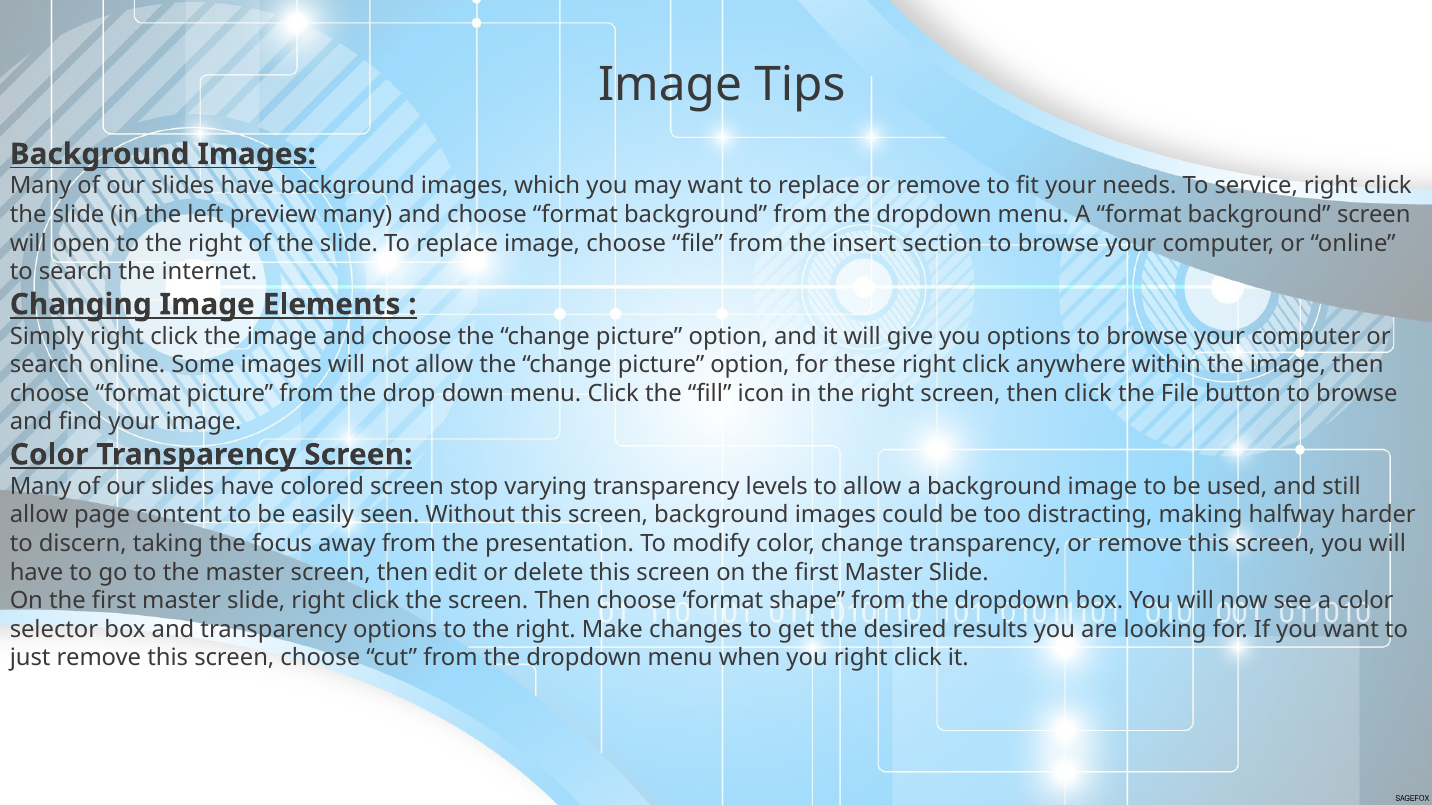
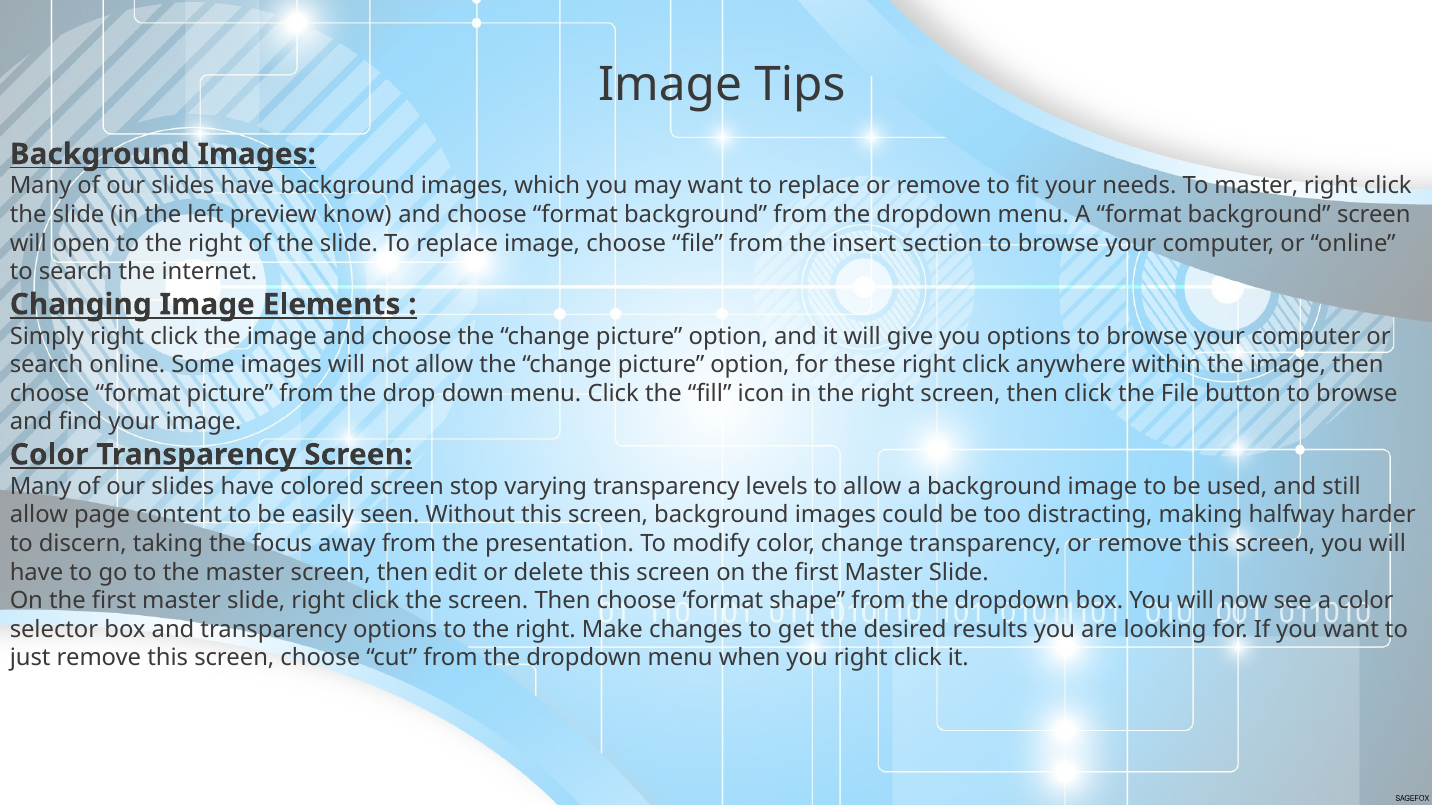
To service: service -> master
preview many: many -> know
